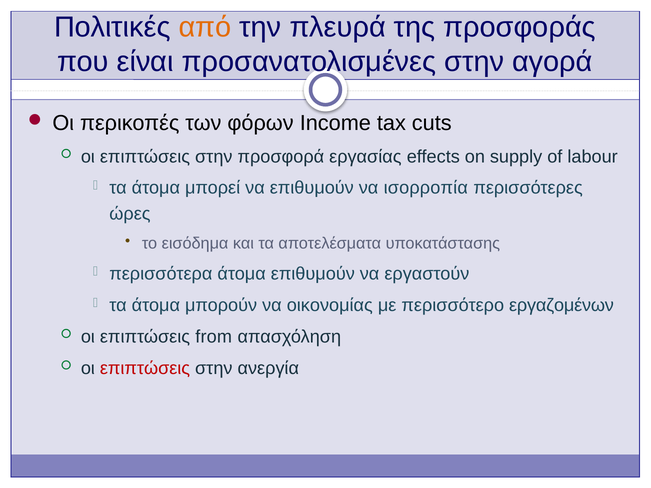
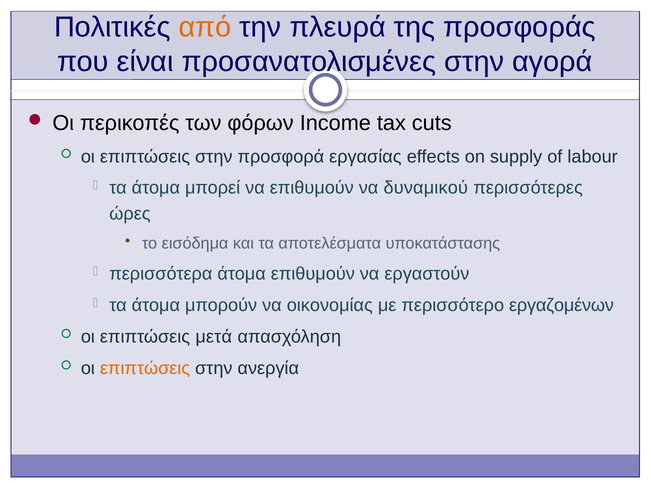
ισορροπία: ισορροπία -> δυναμικού
from: from -> μετά
επιπτώσεις at (145, 368) colour: red -> orange
